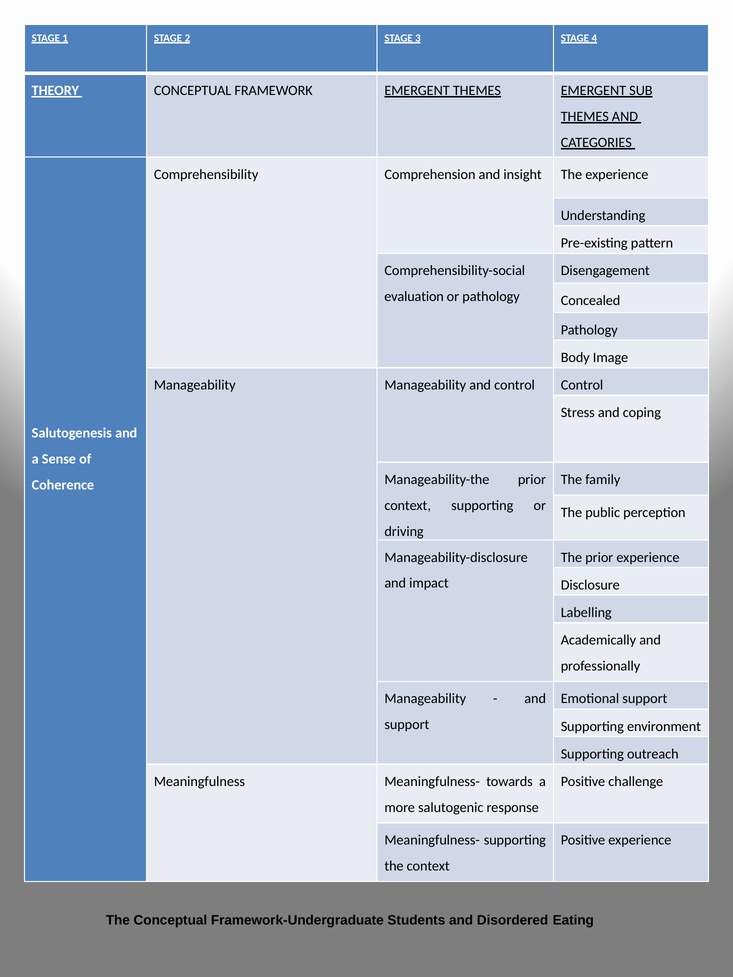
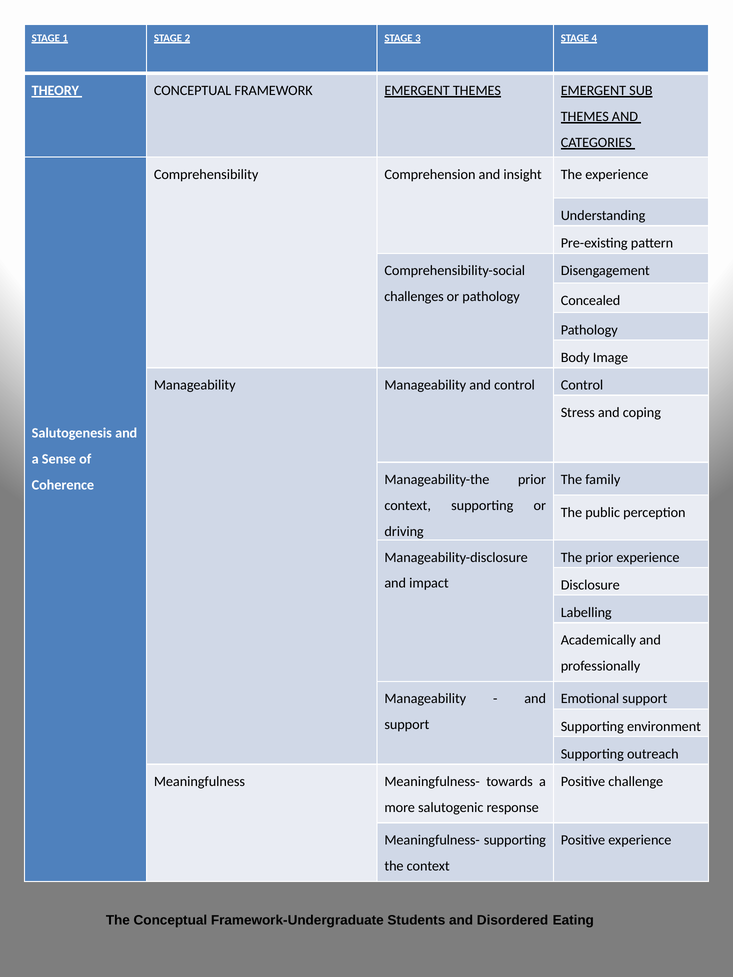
evaluation: evaluation -> challenges
